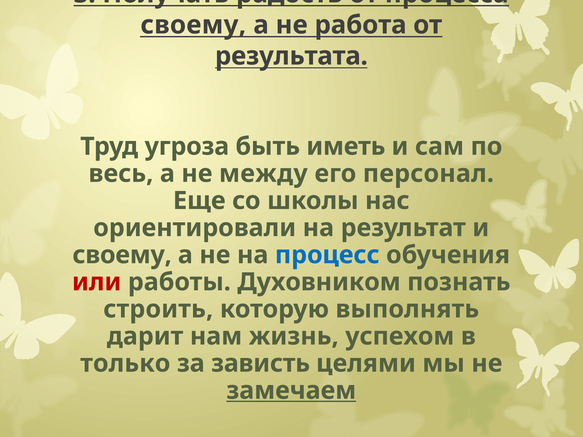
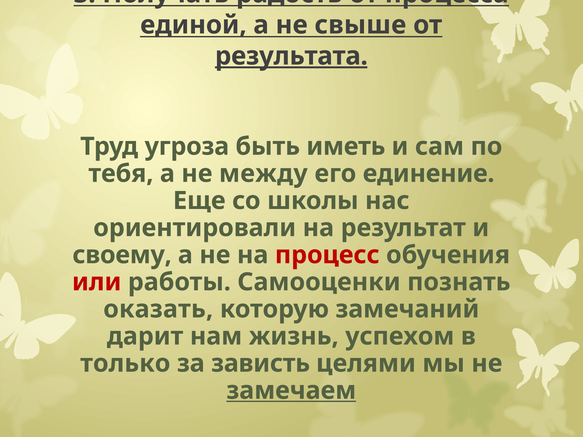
своему at (193, 25): своему -> единой
работа: работа -> свыше
результата underline: none -> present
весь: весь -> тебя
персонал: персонал -> единение
процесс colour: blue -> red
Духовником: Духовником -> Самооценки
строить: строить -> оказать
выполнять: выполнять -> замечаний
